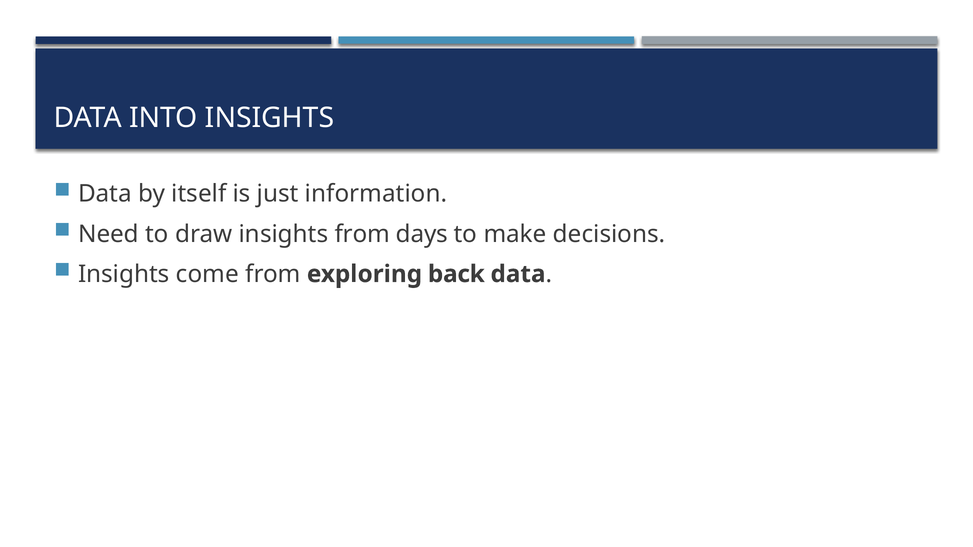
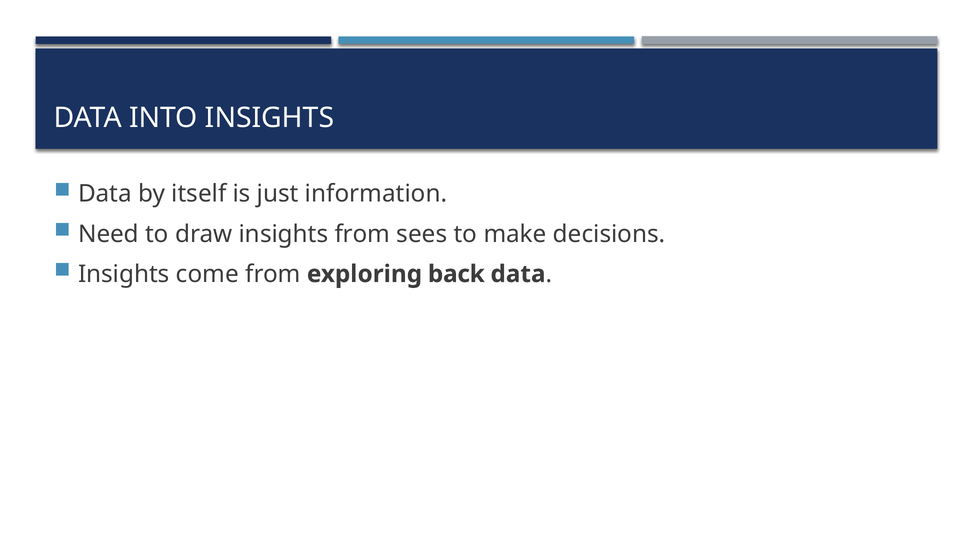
days: days -> sees
